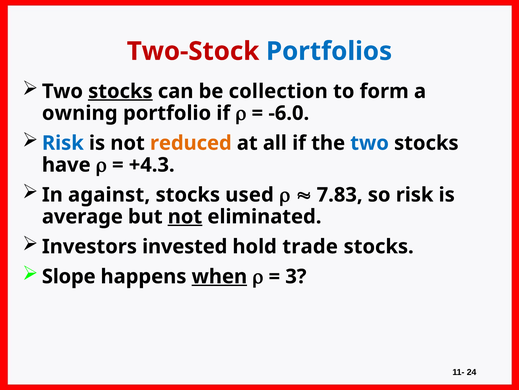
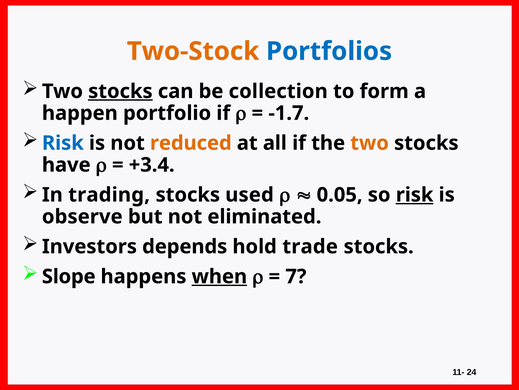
Two-Stock colour: red -> orange
owning: owning -> happen
-6.0: -6.0 -> -1.7
two at (370, 143) colour: blue -> orange
+4.3: +4.3 -> +3.4
against: against -> trading
7.83: 7.83 -> 0.05
risk at (415, 195) underline: none -> present
average: average -> observe
not at (185, 216) underline: present -> none
invested: invested -> depends
3: 3 -> 7
